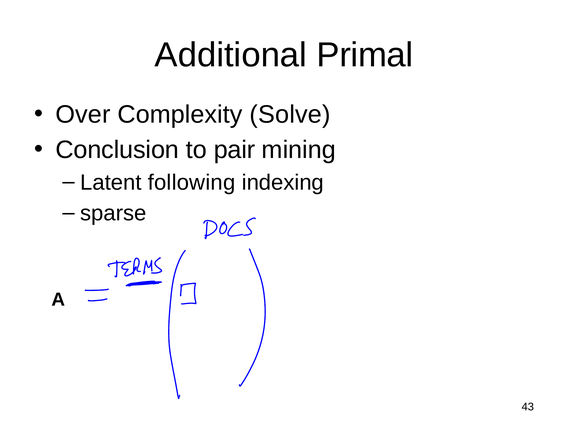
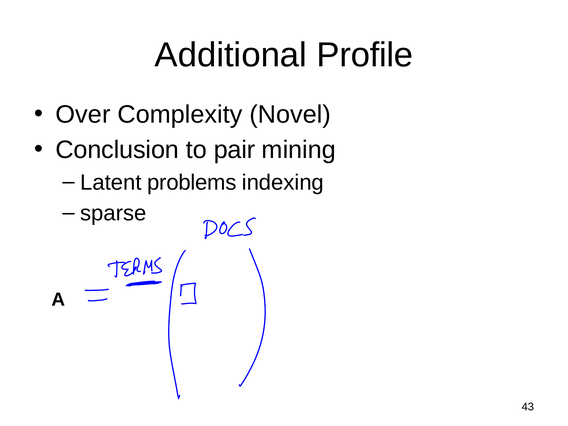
Primal: Primal -> Profile
Solve: Solve -> Novel
following: following -> problems
